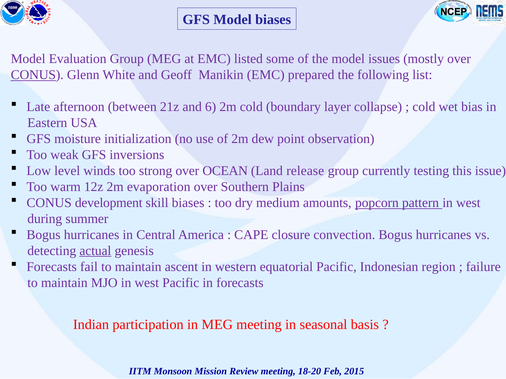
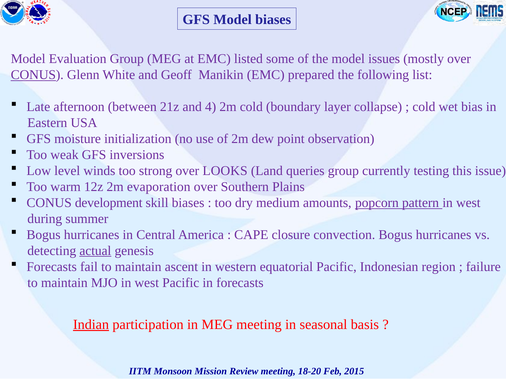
6: 6 -> 4
OCEAN: OCEAN -> LOOKS
release: release -> queries
Indian underline: none -> present
